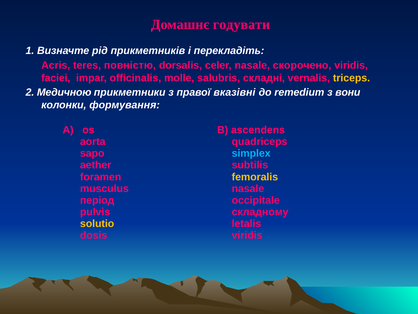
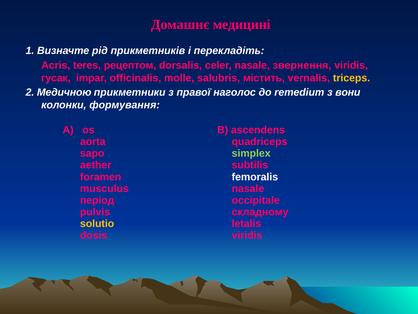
годувати: годувати -> медицині
повністю: повністю -> рецептом
скорочено: скорочено -> звернення
faciei: faciei -> гусак
складні: складні -> містить
вказівні: вказівні -> наголос
simplex colour: light blue -> light green
femoralis colour: yellow -> white
